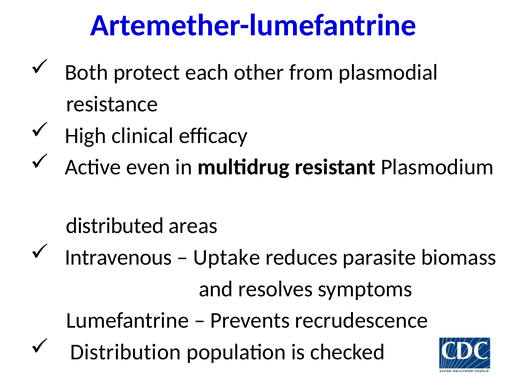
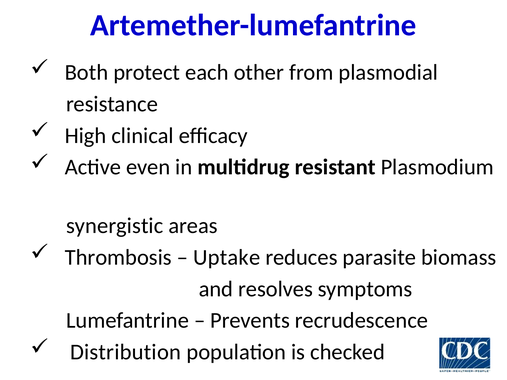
distributed: distributed -> synergistic
Intravenous: Intravenous -> Thrombosis
